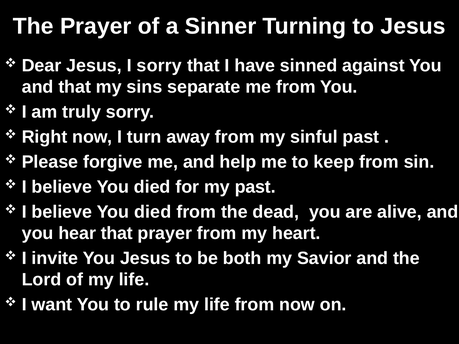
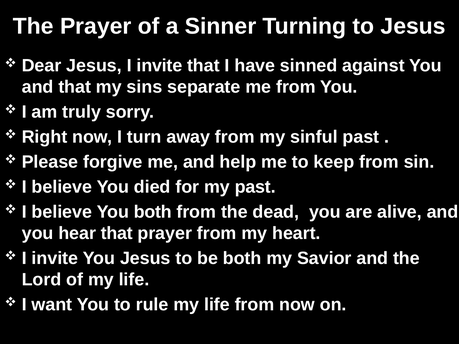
Jesus I sorry: sorry -> invite
died at (153, 212): died -> both
